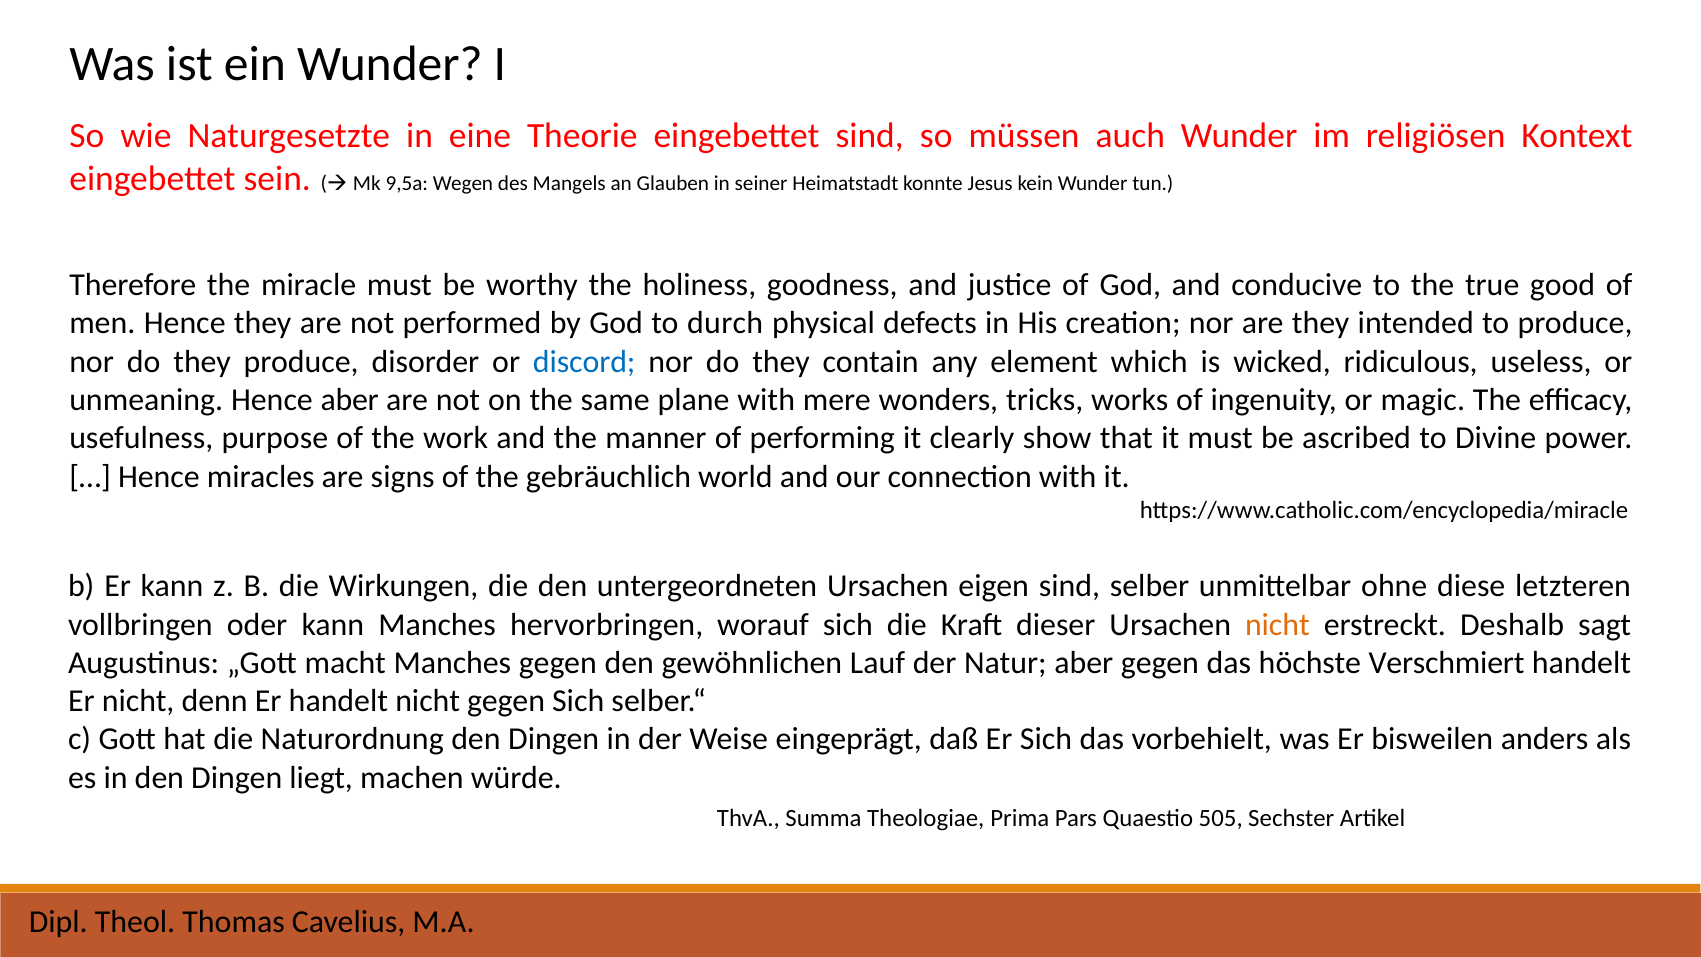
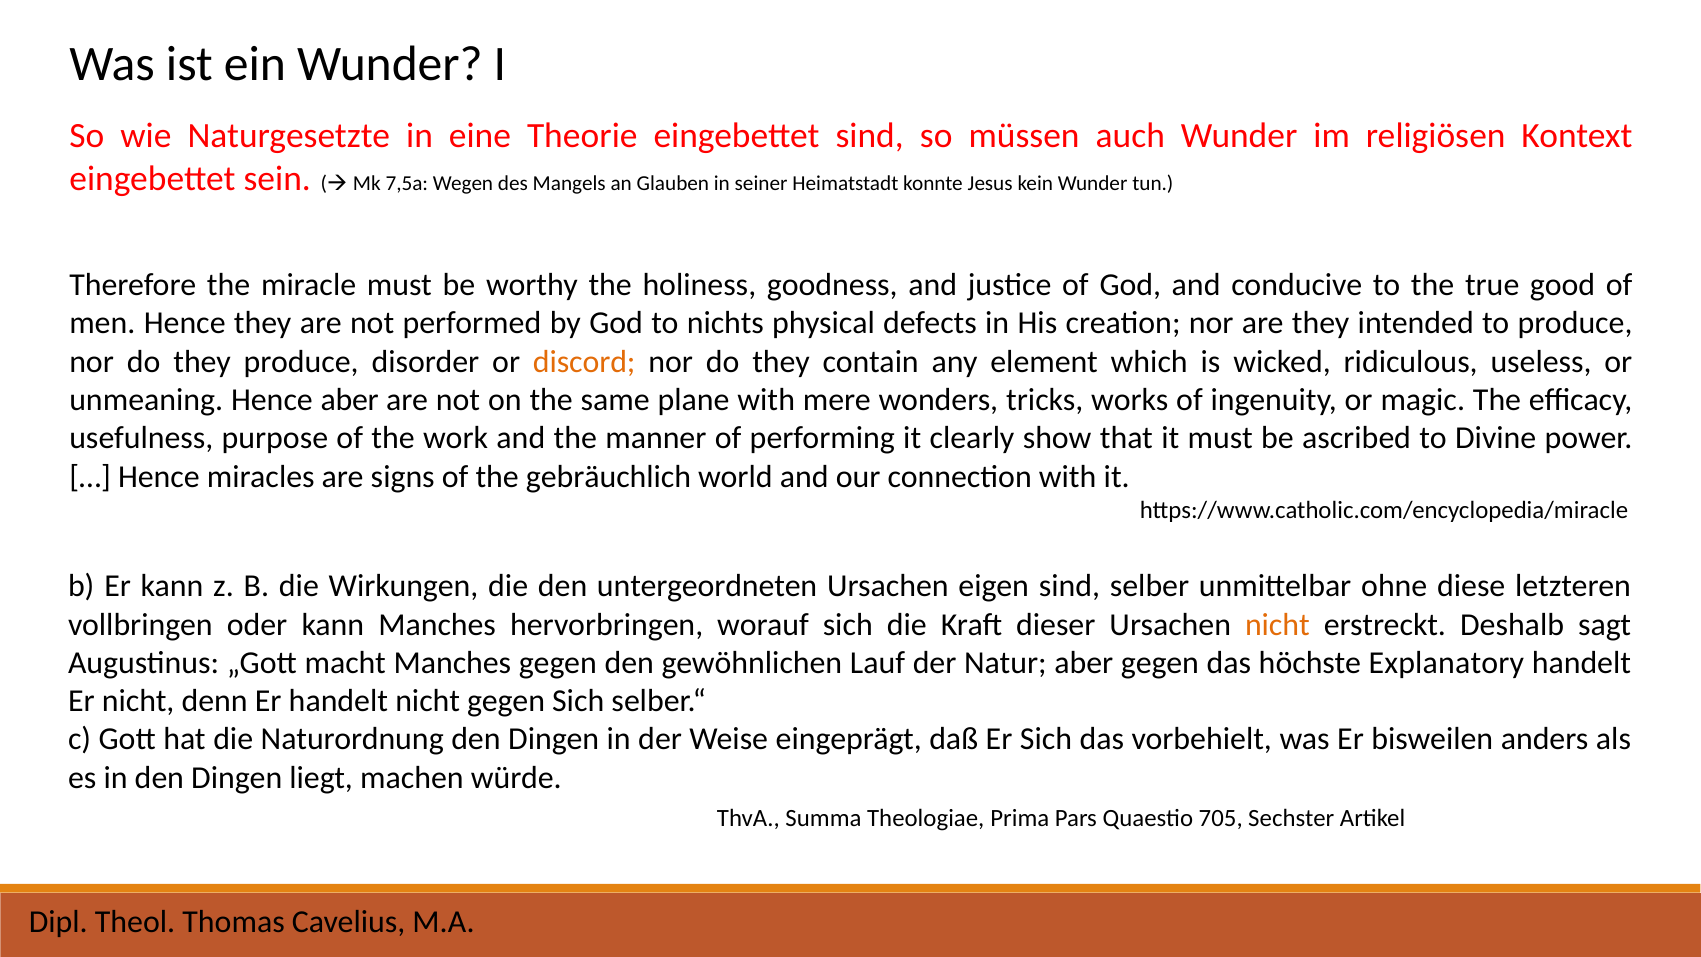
9,5a: 9,5a -> 7,5a
durch: durch -> nichts
discord colour: blue -> orange
Verschmiert: Verschmiert -> Explanatory
505: 505 -> 705
